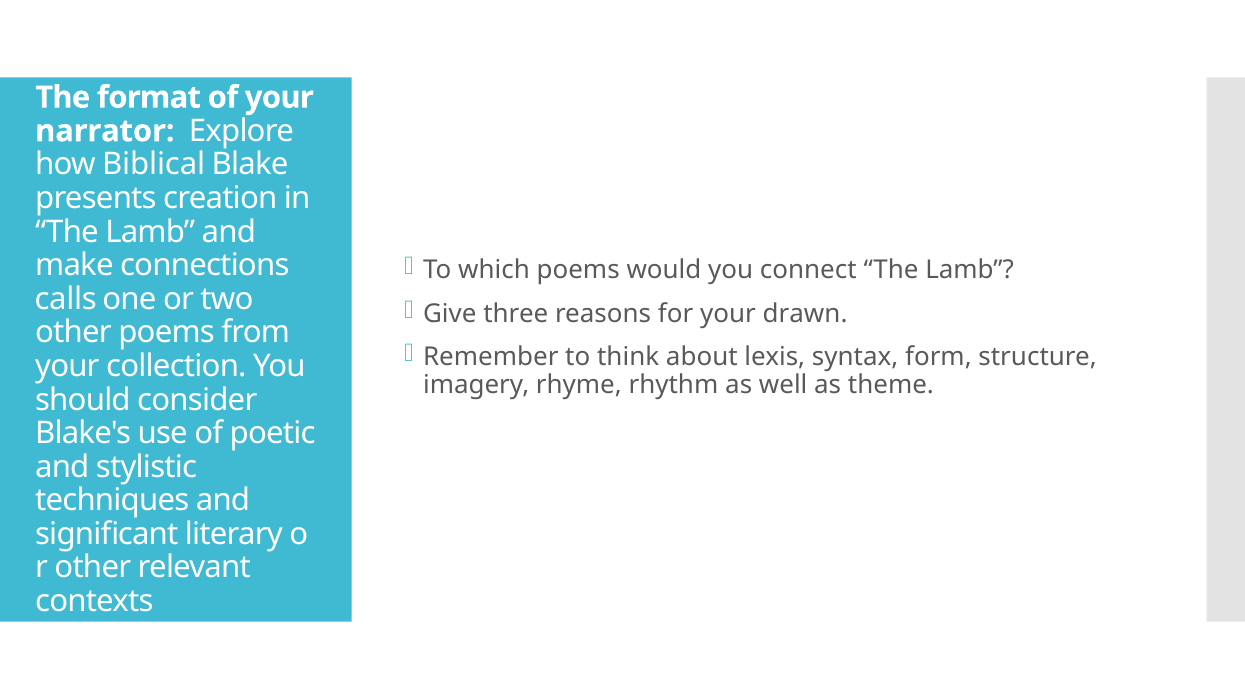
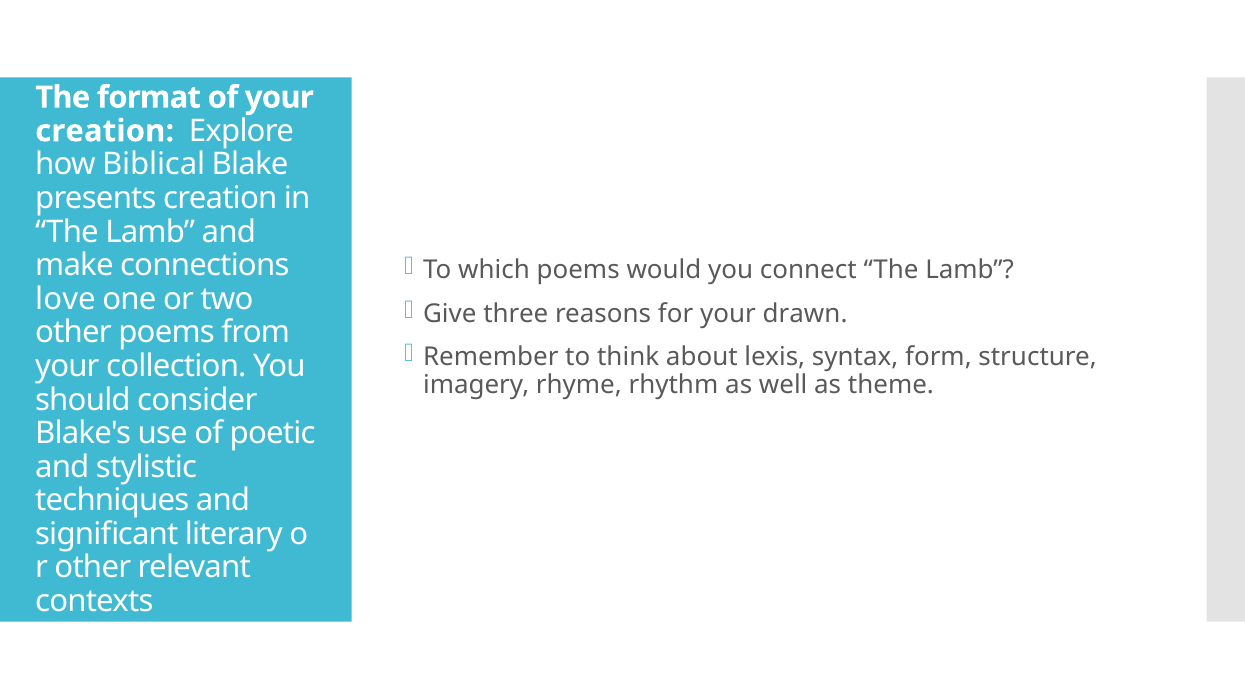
narrator at (105, 131): narrator -> creation
calls: calls -> love
